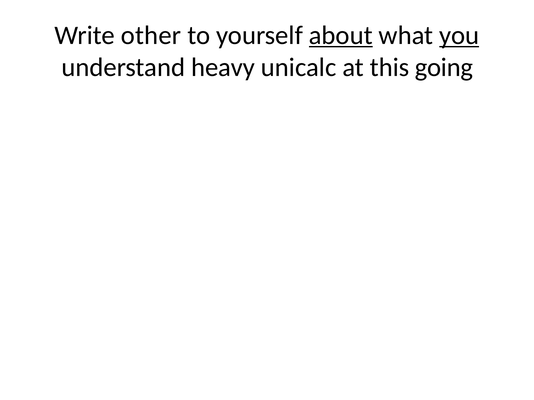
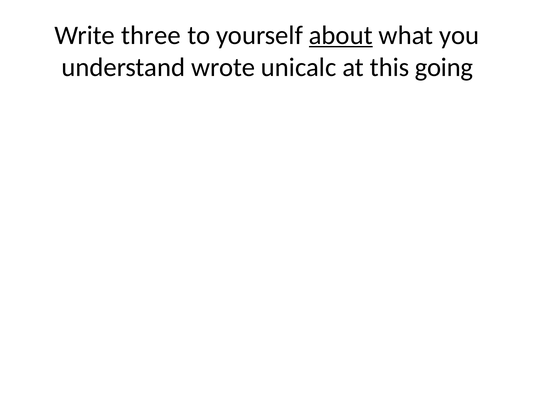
other: other -> three
you underline: present -> none
heavy: heavy -> wrote
